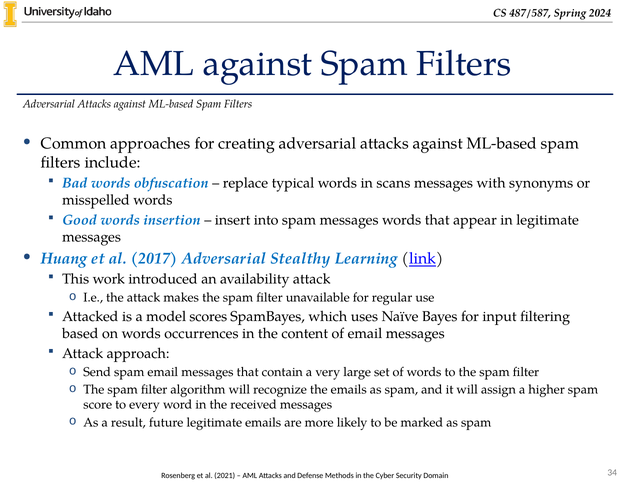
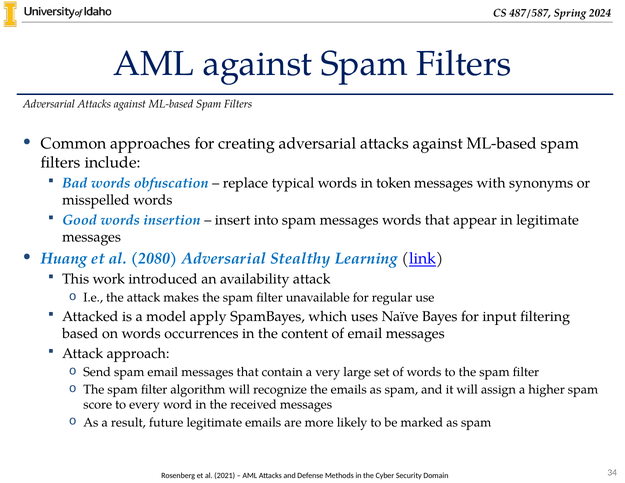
scans: scans -> token
2017: 2017 -> 2080
scores: scores -> apply
